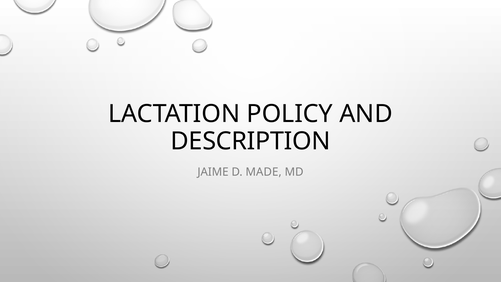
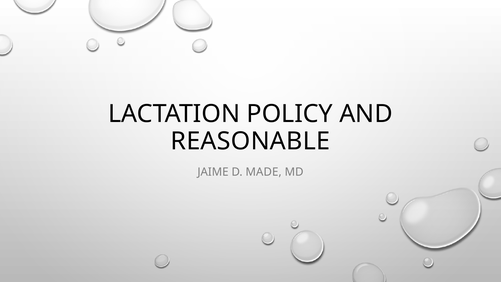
DESCRIPTION: DESCRIPTION -> REASONABLE
